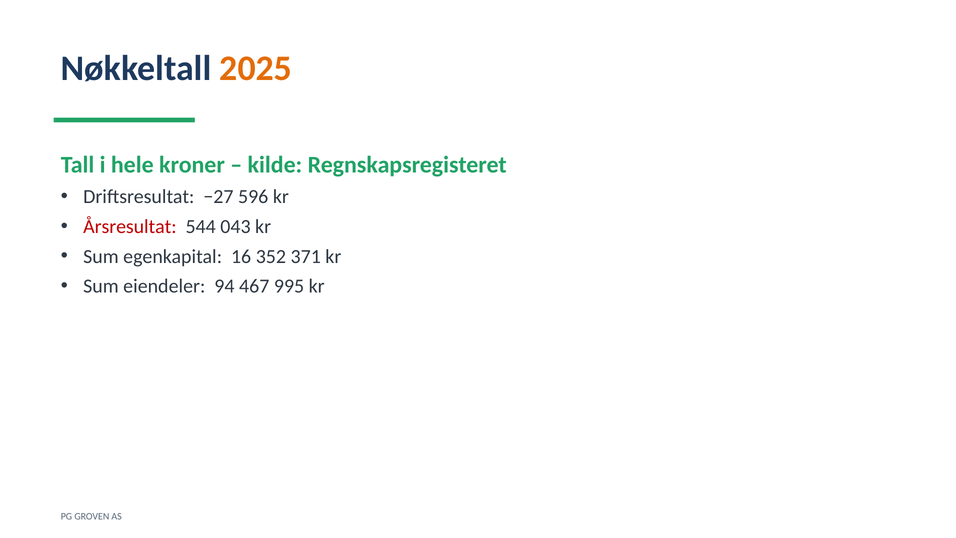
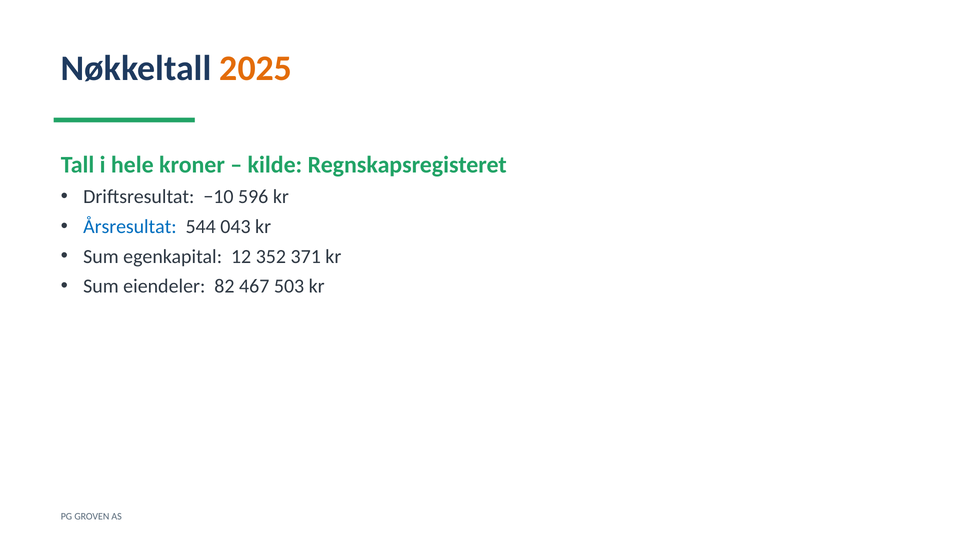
−27: −27 -> −10
Årsresultat colour: red -> blue
16: 16 -> 12
94: 94 -> 82
995: 995 -> 503
